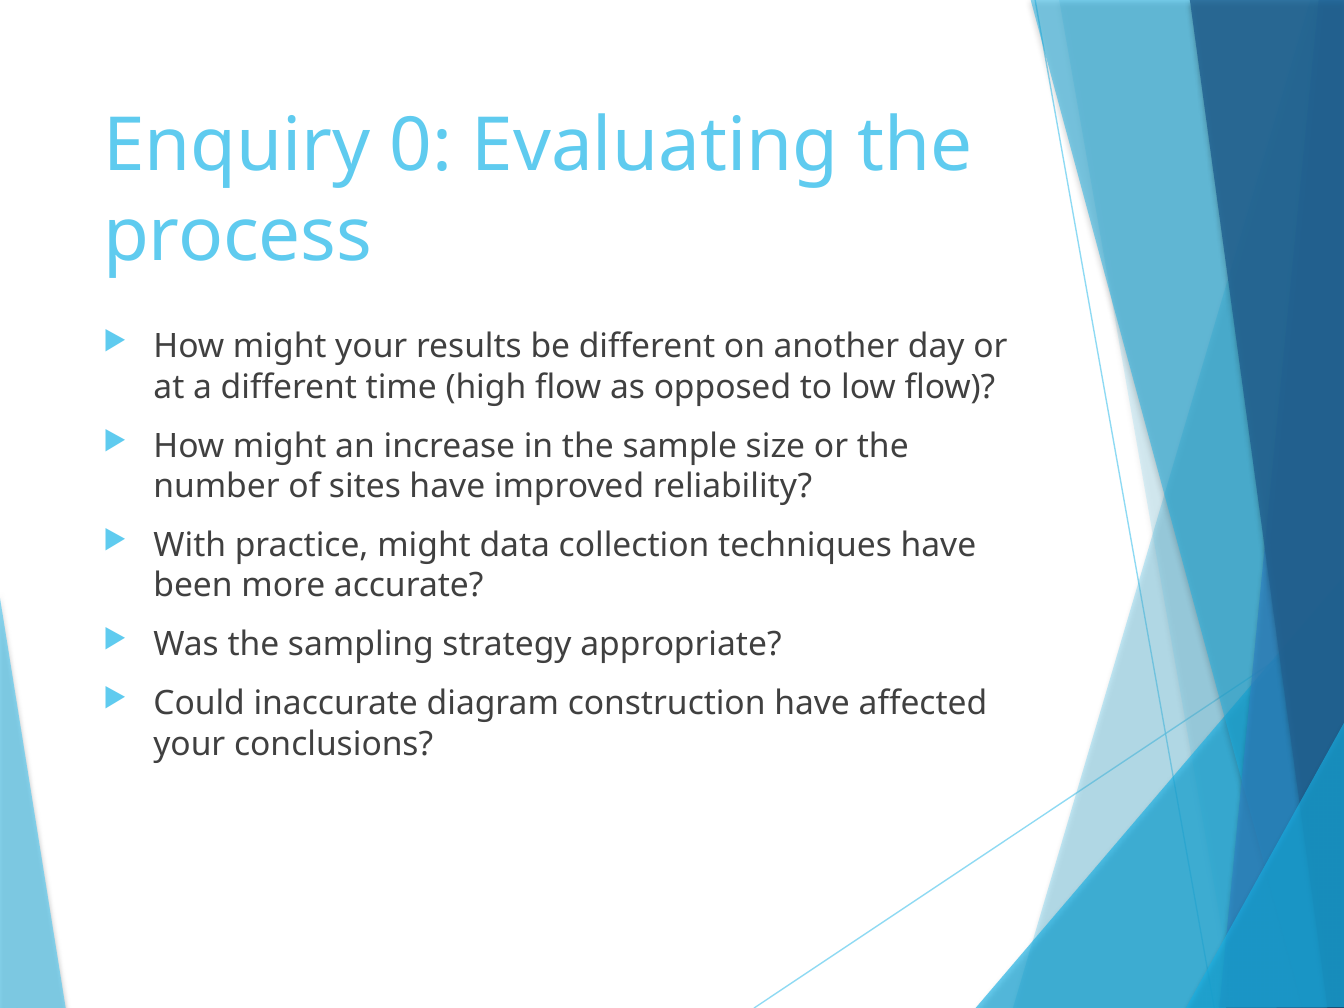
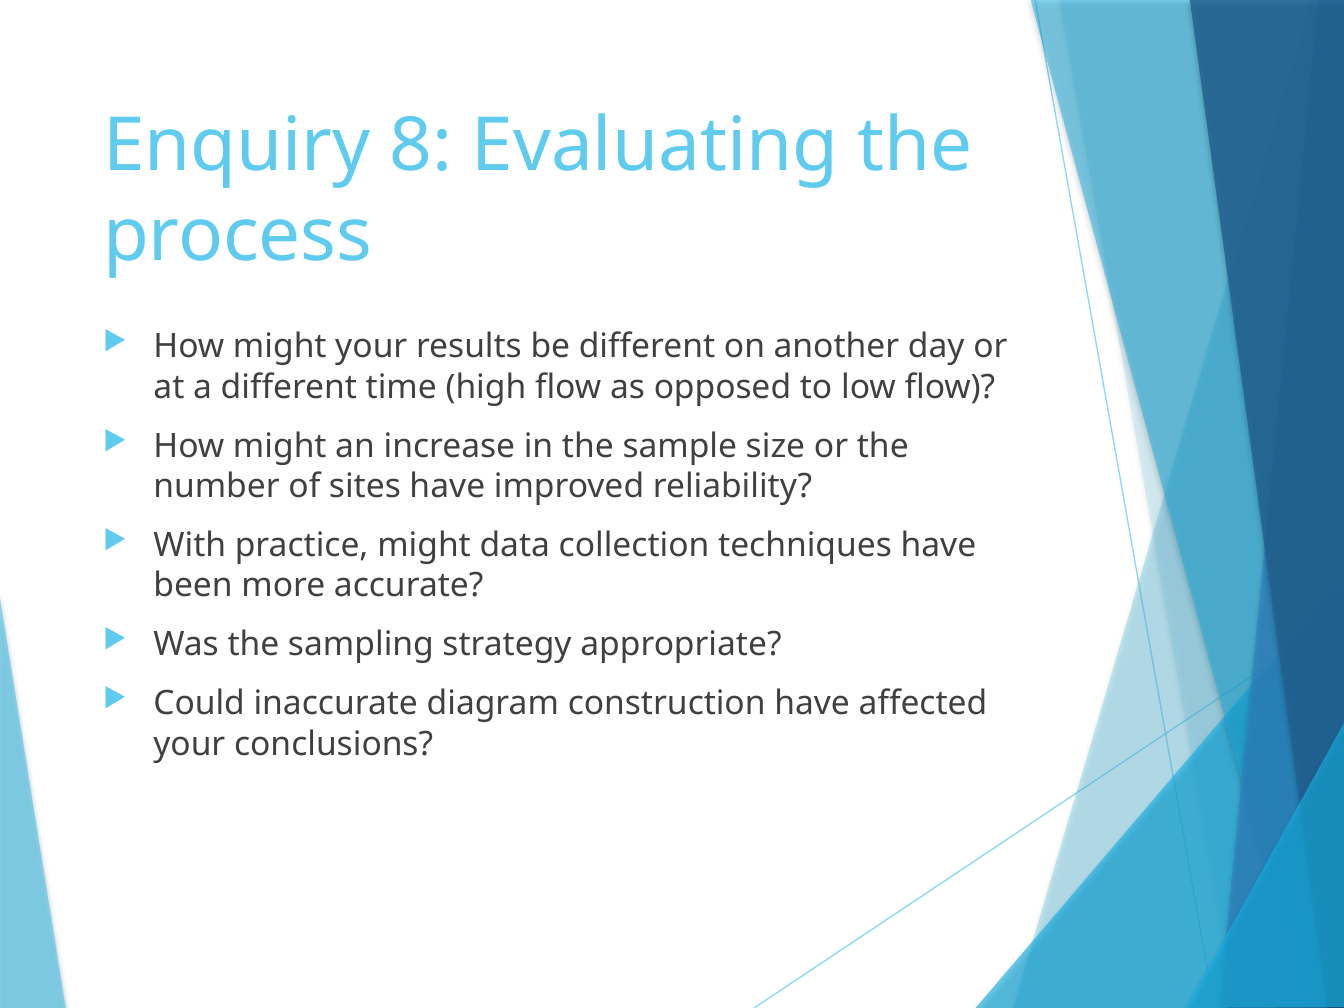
0: 0 -> 8
